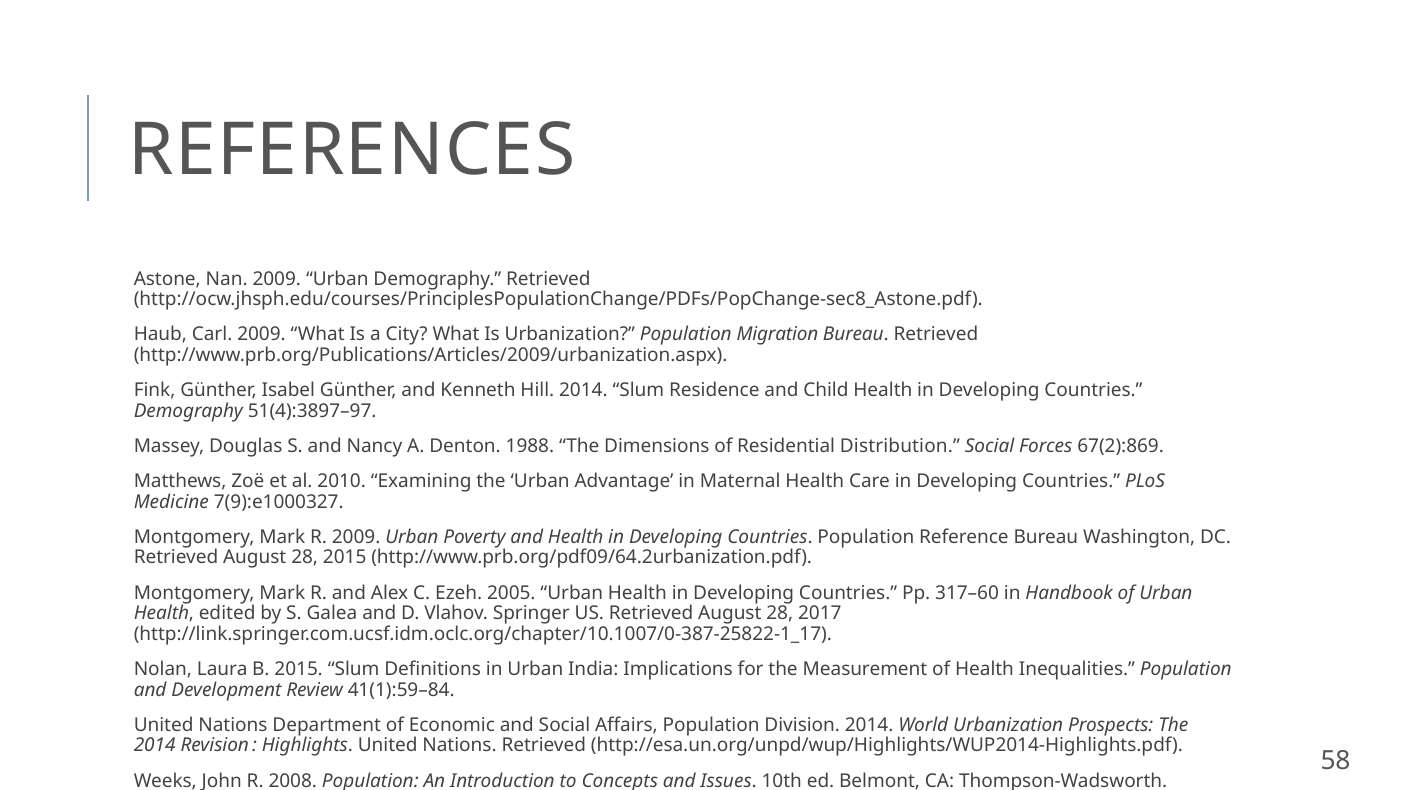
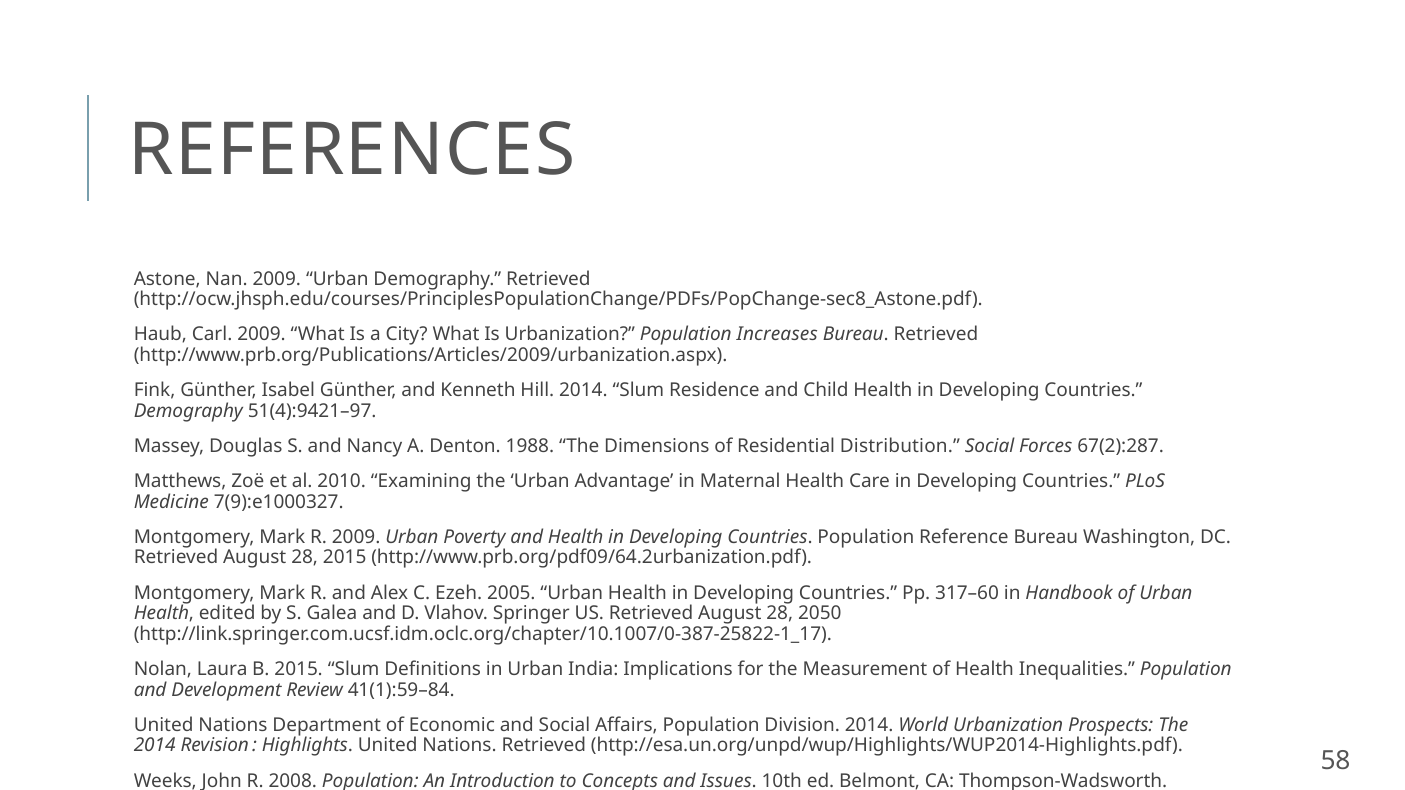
Migration: Migration -> Increases
51(4):3897–97: 51(4):3897–97 -> 51(4):9421–97
67(2):869: 67(2):869 -> 67(2):287
2017: 2017 -> 2050
